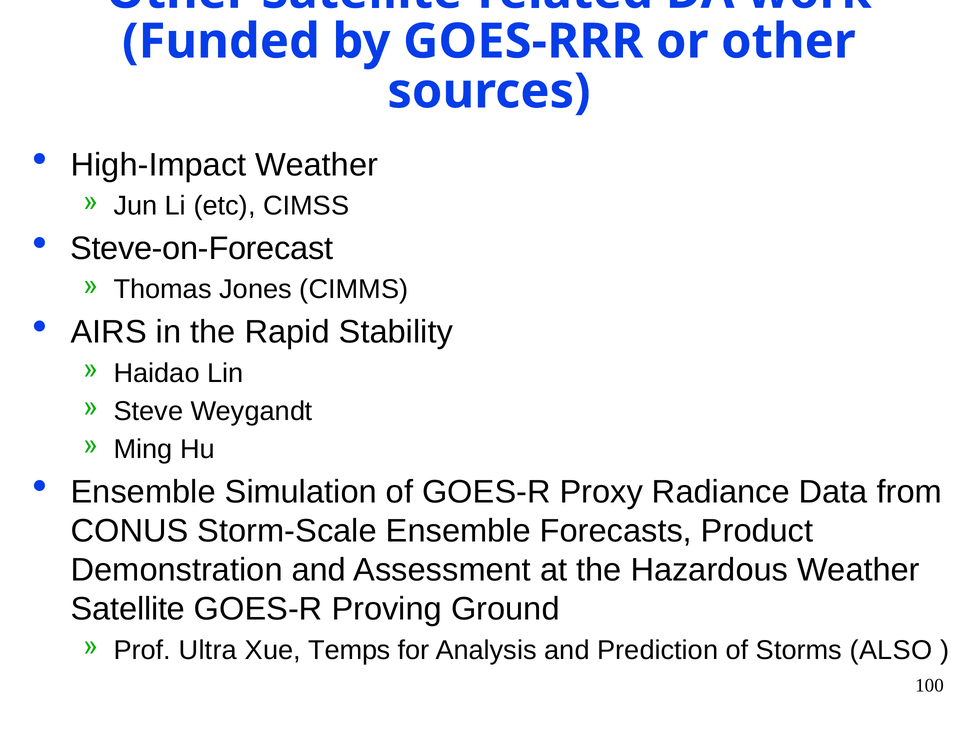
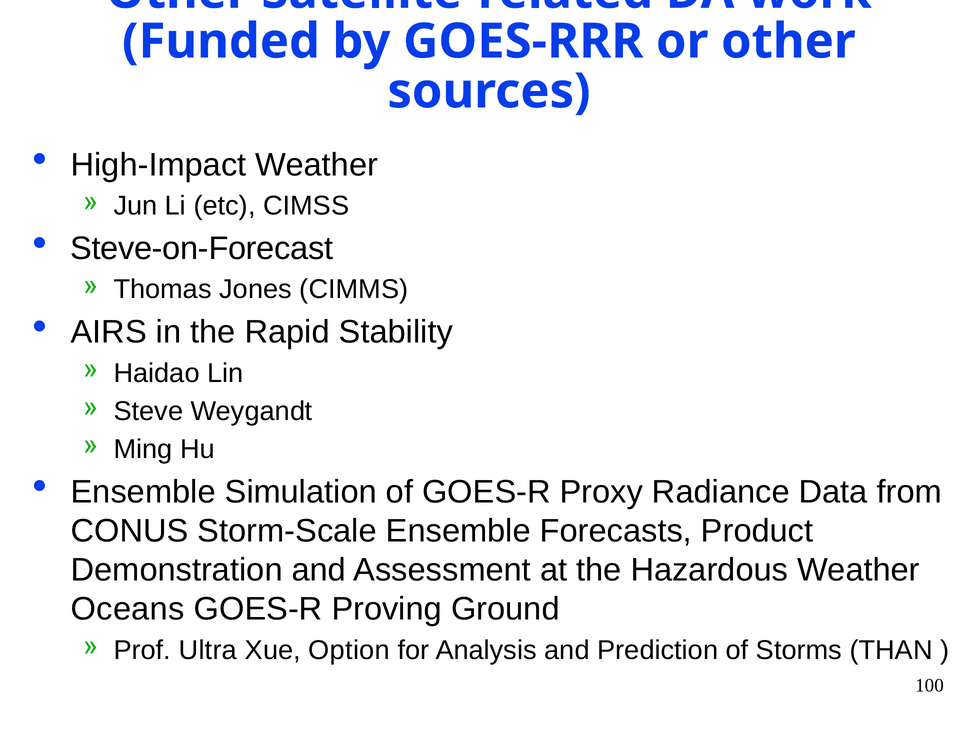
Satellite: Satellite -> Oceans
Temps: Temps -> Option
ALSO: ALSO -> THAN
